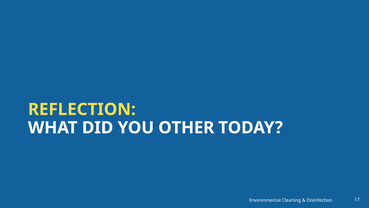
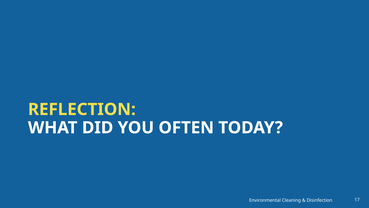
OTHER: OTHER -> OFTEN
